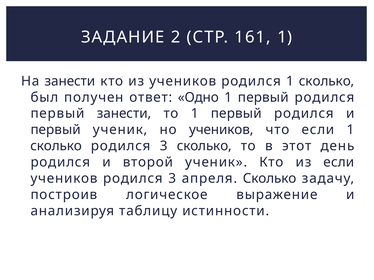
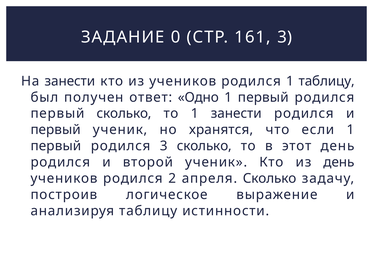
2: 2 -> 0
161 1: 1 -> 3
родился 1 сколько: сколько -> таблицу
первый занести: занести -> сколько
то 1 первый: первый -> занести
но учеников: учеников -> хранятся
сколько at (56, 146): сколько -> первый
из если: если -> день
учеников родился 3: 3 -> 2
